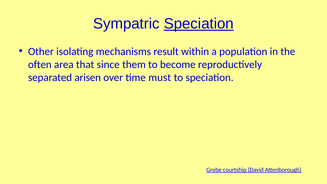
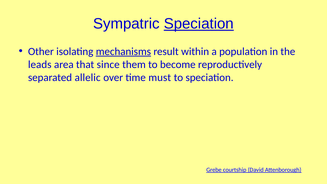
mechanisms underline: none -> present
often: often -> leads
arisen: arisen -> allelic
